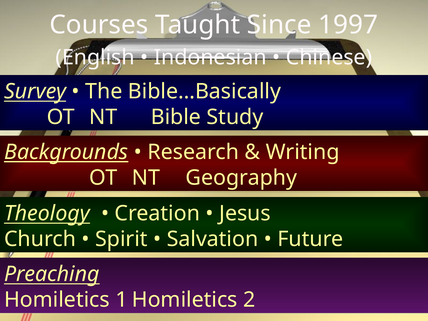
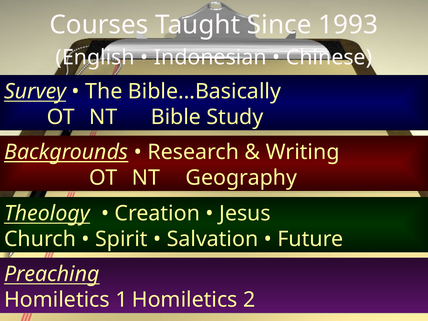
1997: 1997 -> 1993
